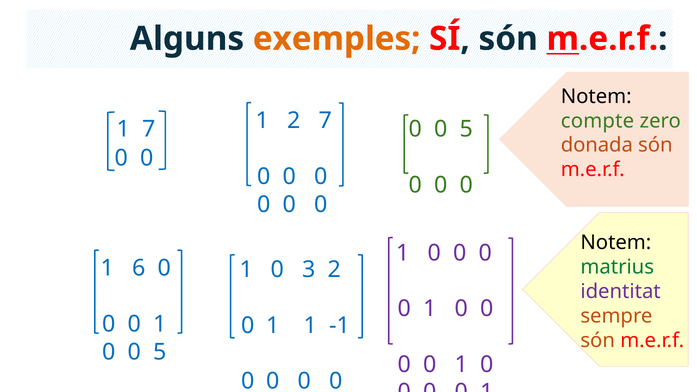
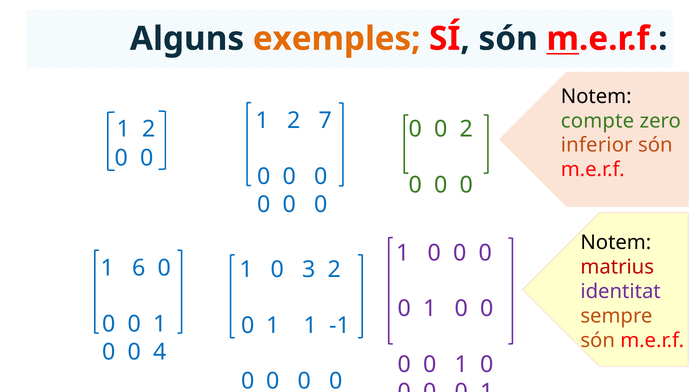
7 at (149, 129): 7 -> 2
5 at (466, 129): 5 -> 2
donada: donada -> inferior
matrius colour: green -> red
5 at (160, 352): 5 -> 4
